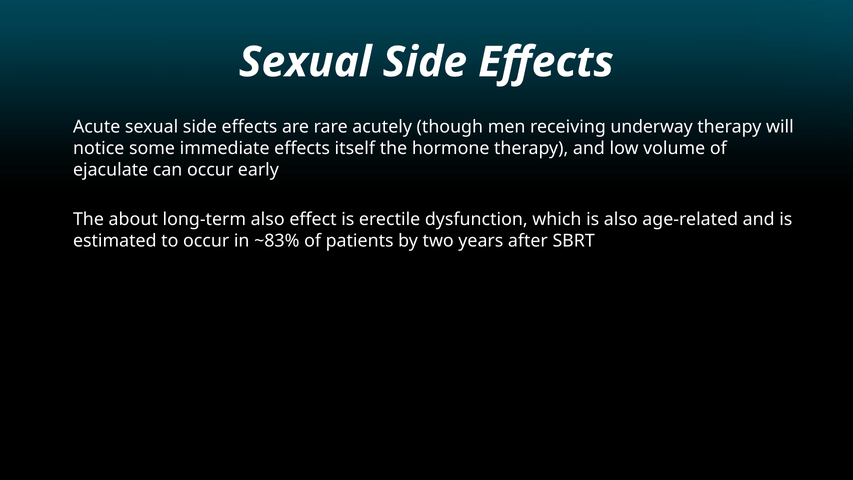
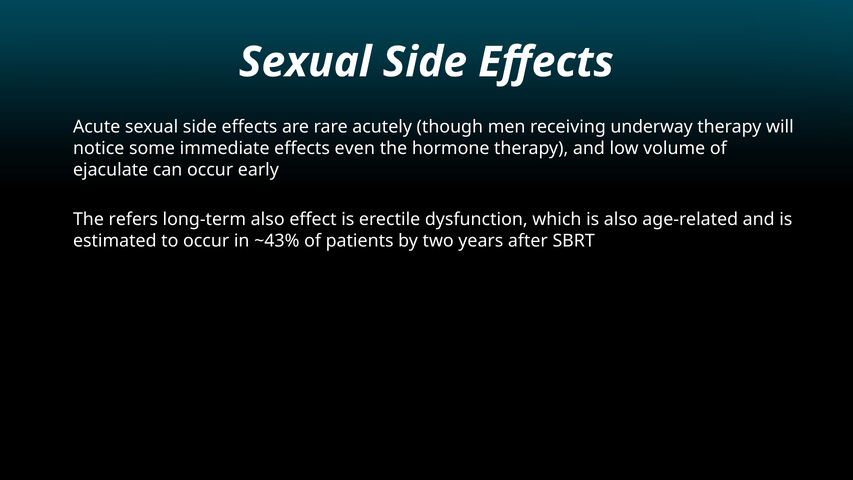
itself: itself -> even
about: about -> refers
~83%: ~83% -> ~43%
